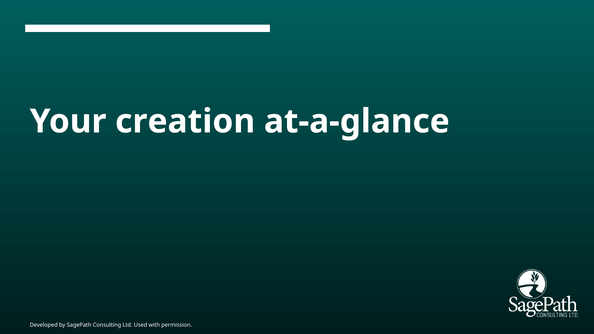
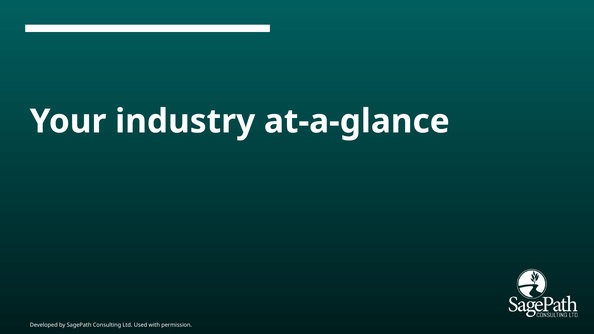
creation: creation -> industry
